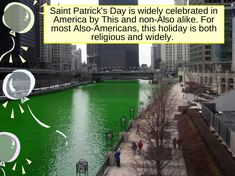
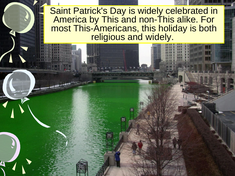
non-Also: non-Also -> non-This
Also-Americans: Also-Americans -> This-Americans
